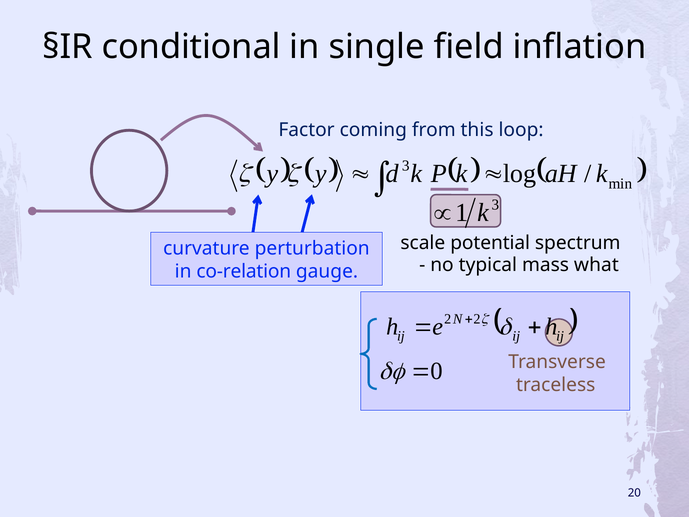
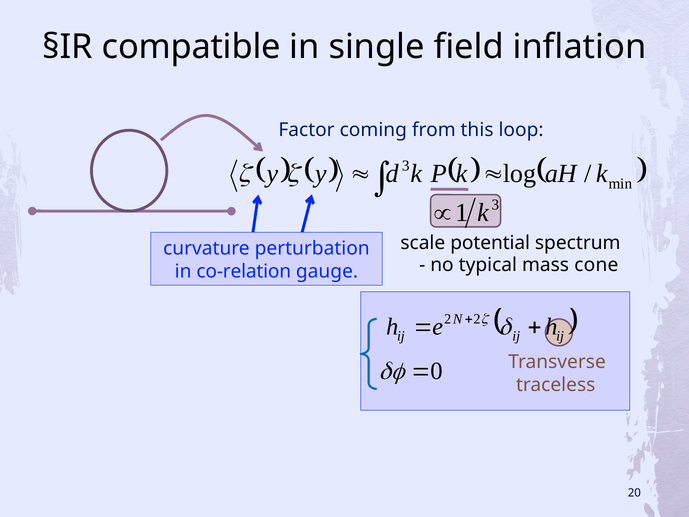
conditional: conditional -> compatible
what: what -> cone
